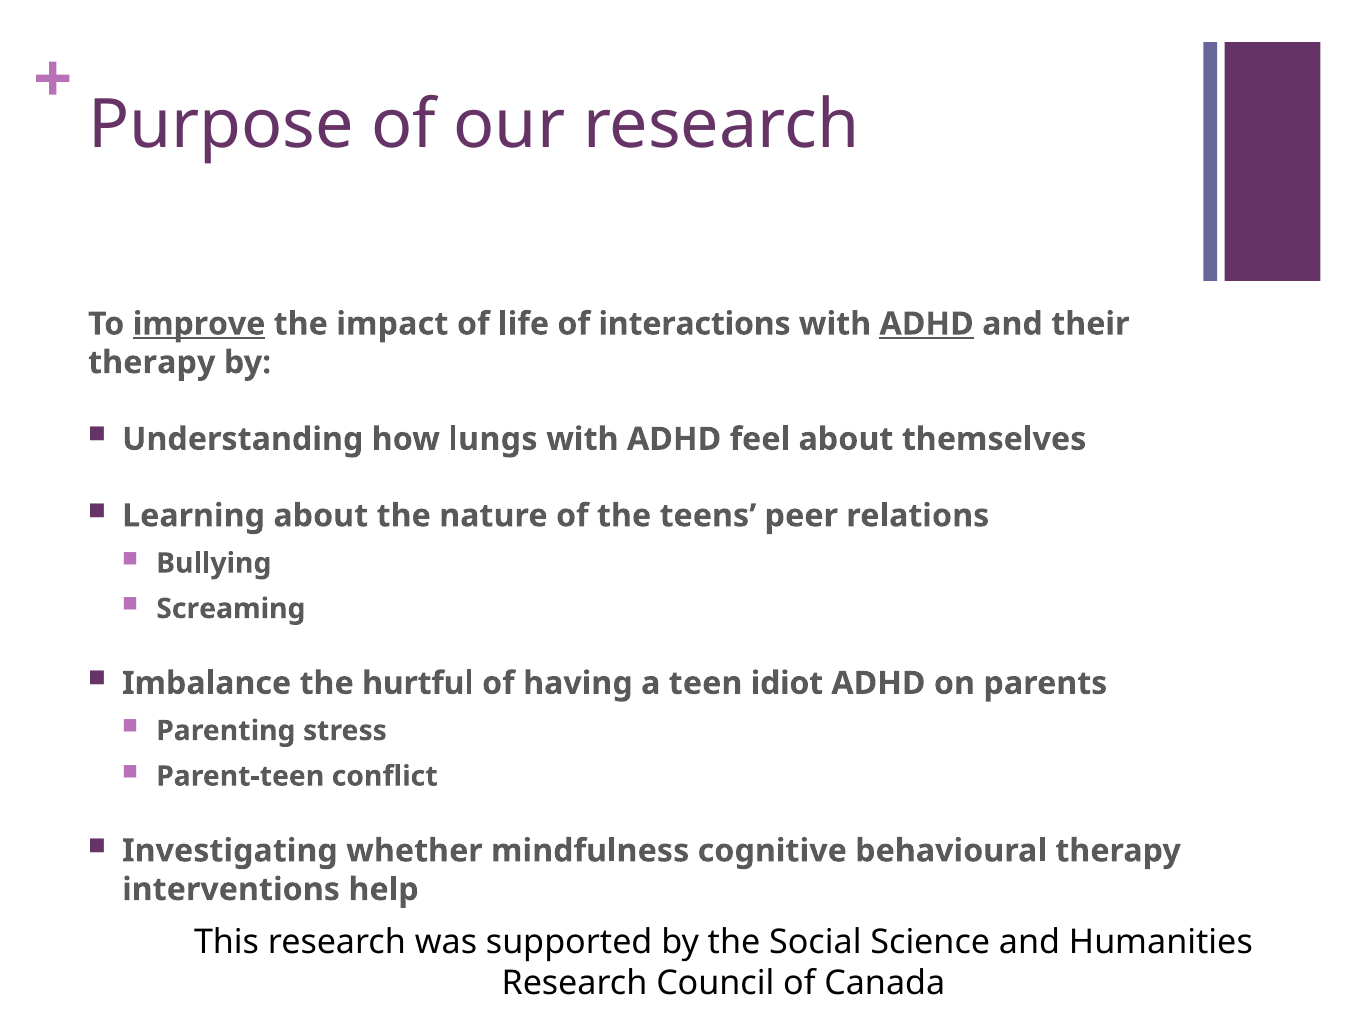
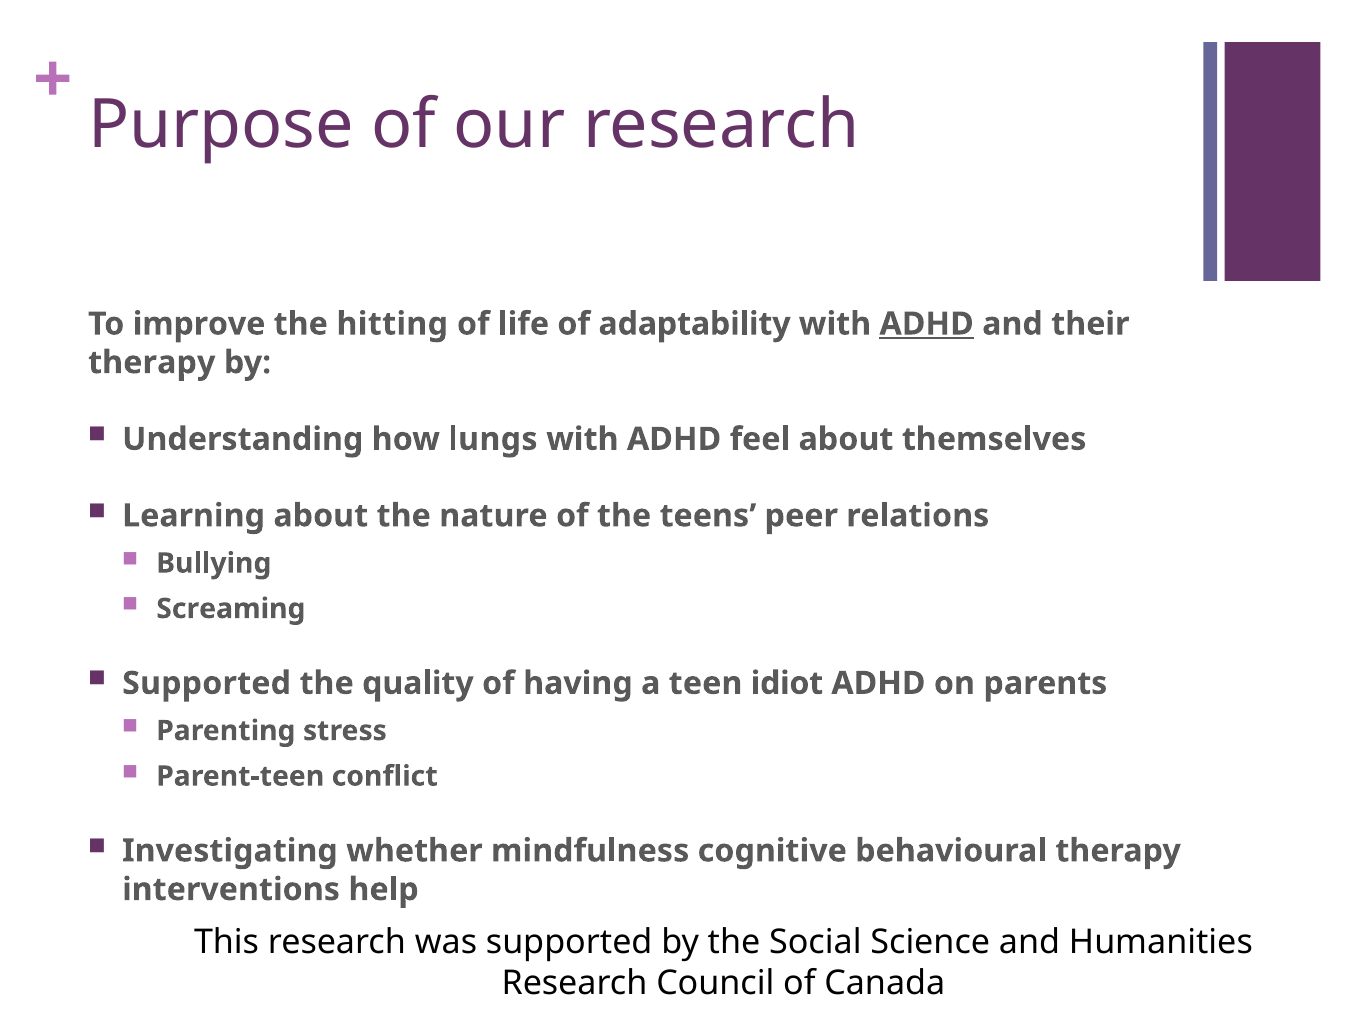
improve underline: present -> none
impact: impact -> hitting
interactions: interactions -> adaptability
Imbalance at (207, 683): Imbalance -> Supported
hurtful: hurtful -> quality
